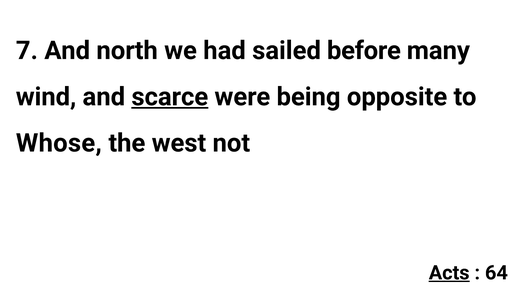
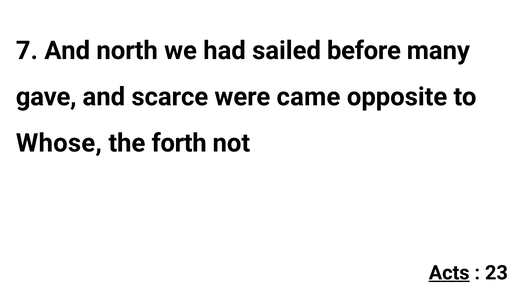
wind: wind -> gave
scarce underline: present -> none
being: being -> came
west: west -> forth
64: 64 -> 23
